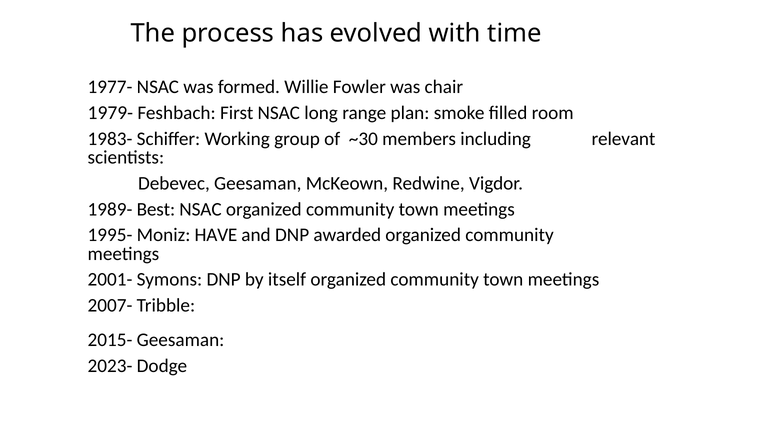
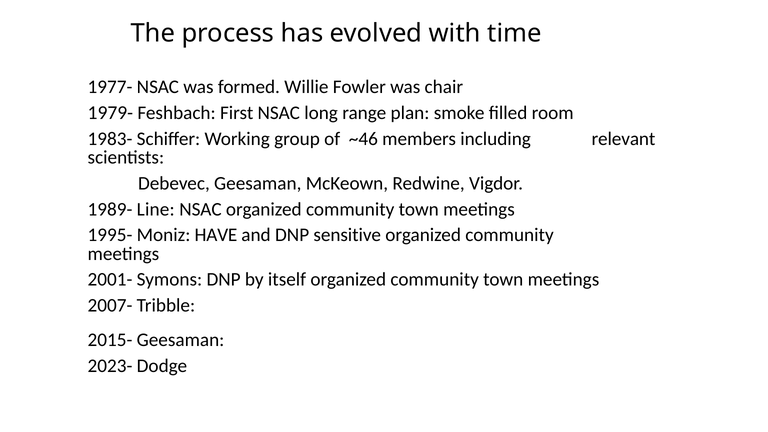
~30: ~30 -> ~46
Best: Best -> Line
awarded: awarded -> sensitive
